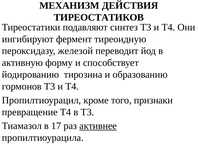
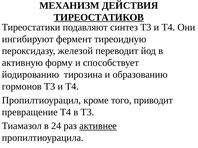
ТИРЕОСТАТИКОВ underline: none -> present
признаки: признаки -> приводит
17: 17 -> 24
